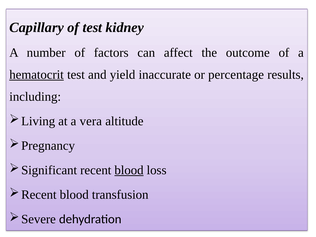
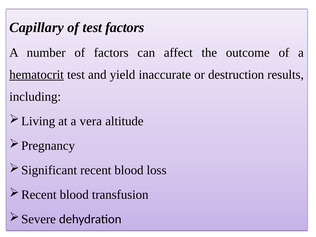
test kidney: kidney -> factors
percentage: percentage -> destruction
blood at (129, 170) underline: present -> none
